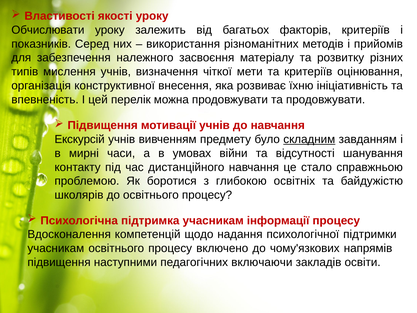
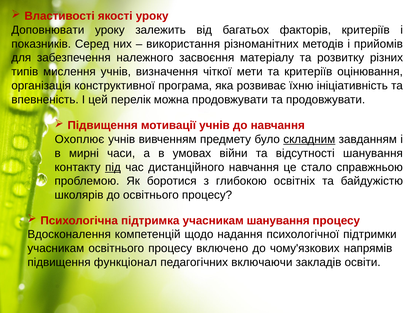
Обчислювати: Обчислювати -> Доповнювати
внесення: внесення -> програма
Екскурсій: Екскурсій -> Охоплює
під underline: none -> present
учасникам інформації: інформації -> шанування
наступними: наступними -> функціонал
